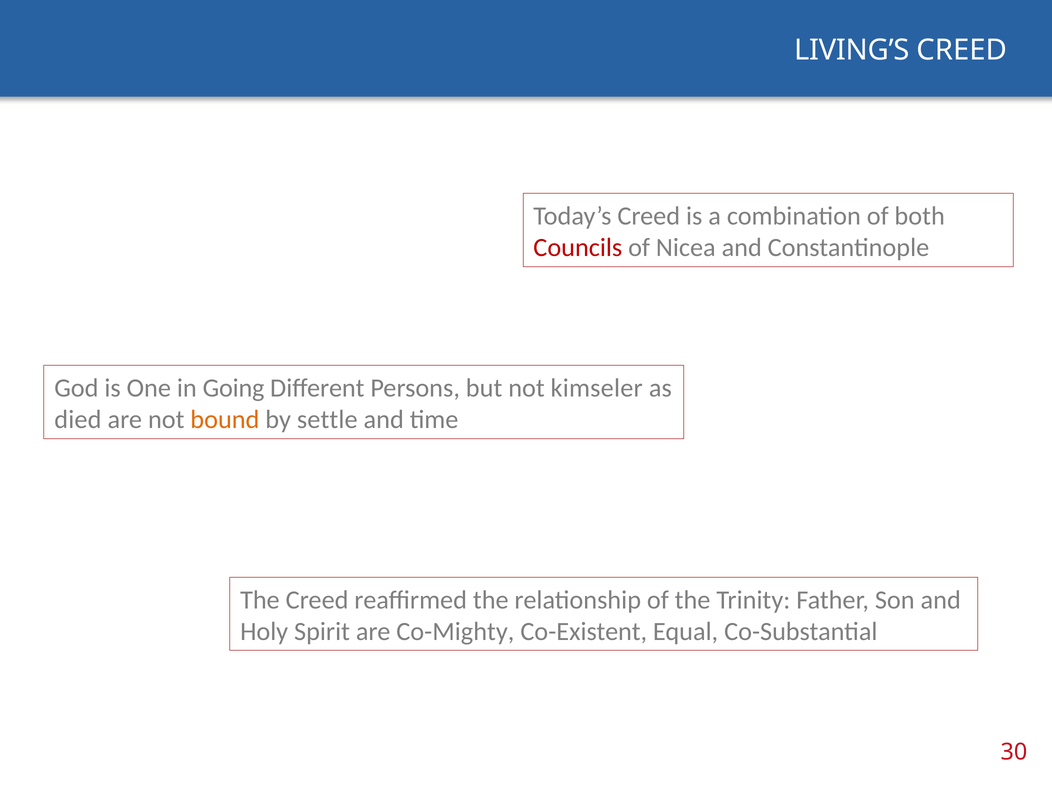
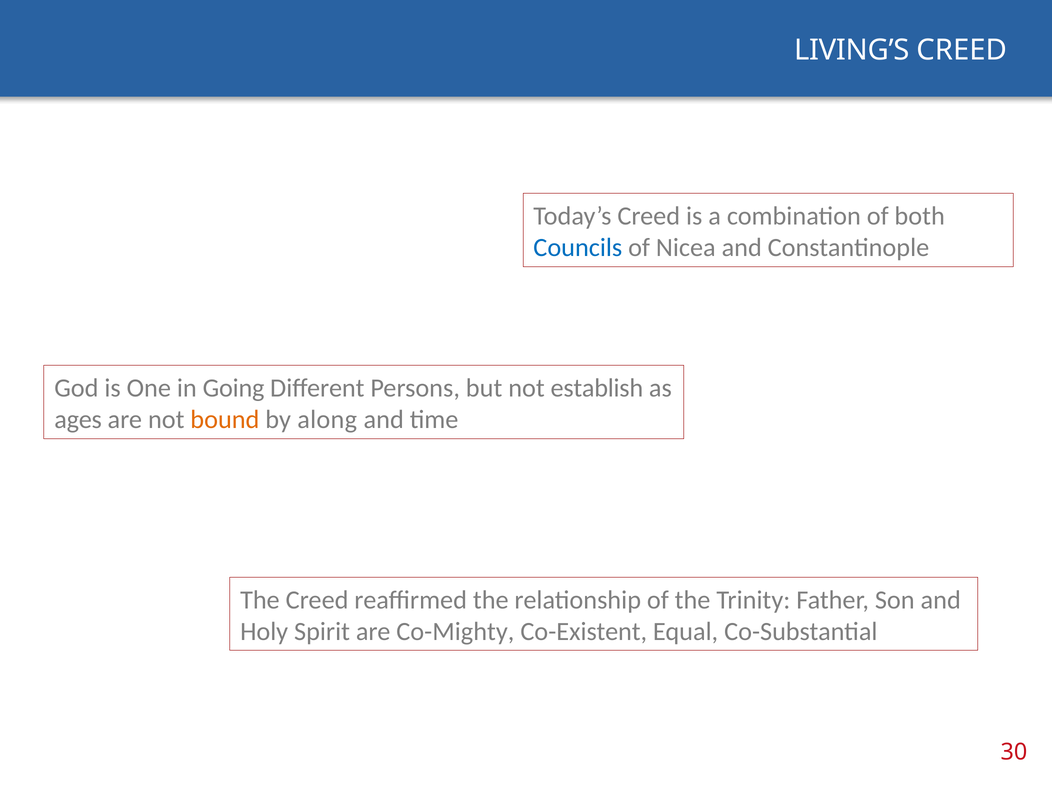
Councils colour: red -> blue
kimseler: kimseler -> establish
died: died -> ages
settle: settle -> along
